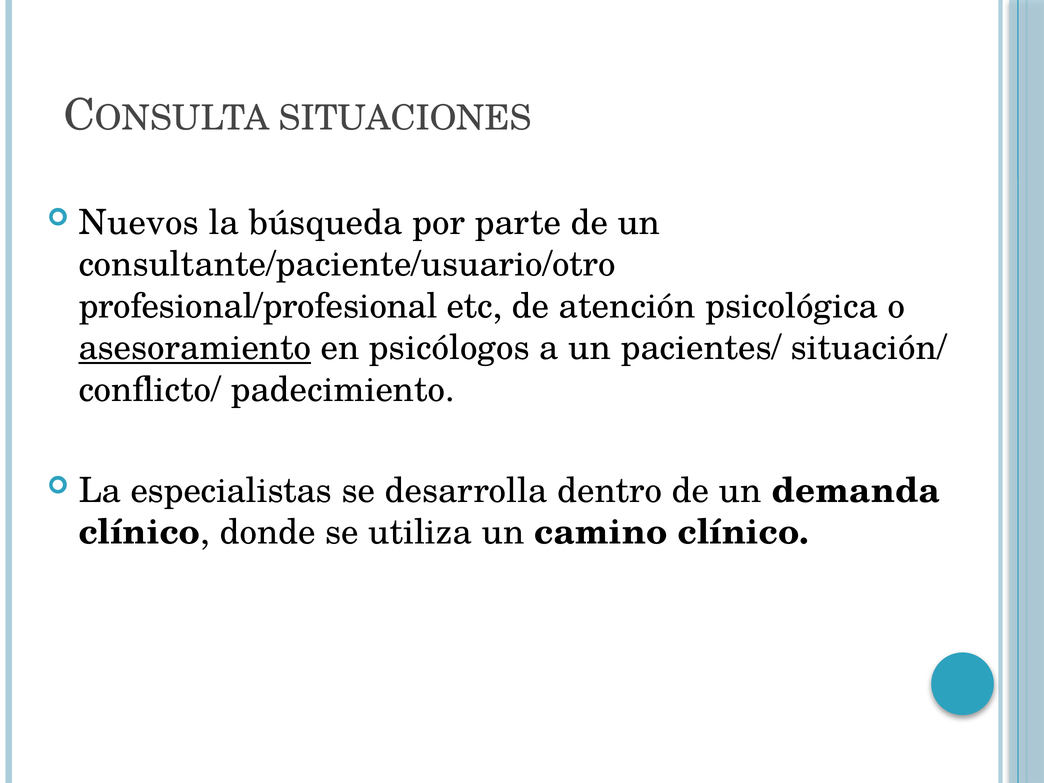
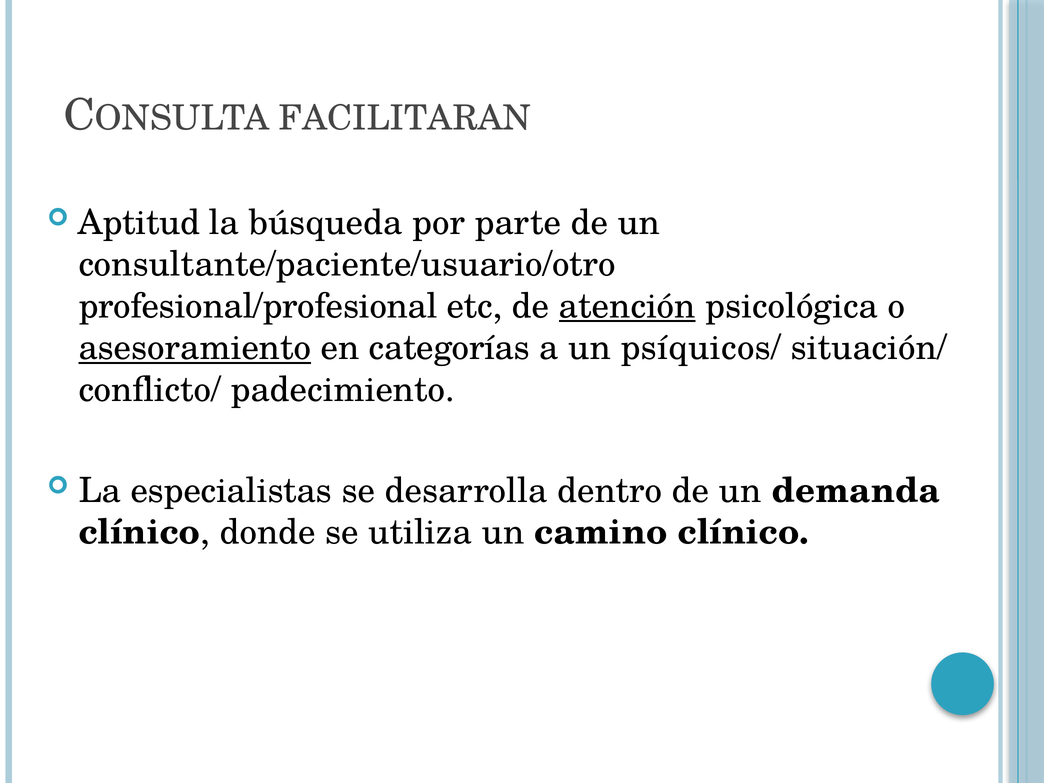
SITUACIONES: SITUACIONES -> FACILITARAN
Nuevos: Nuevos -> Aptitud
atención underline: none -> present
psicólogos: psicólogos -> categorías
pacientes/: pacientes/ -> psíquicos/
